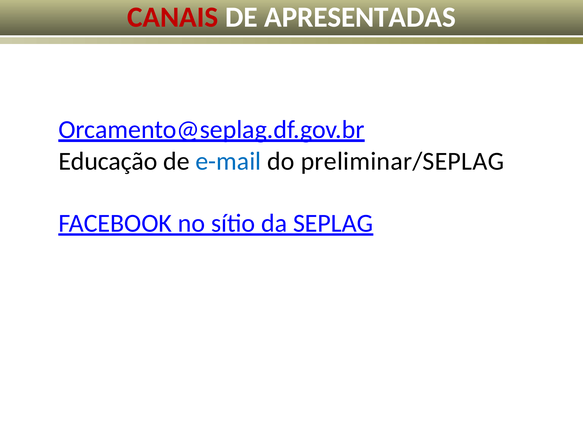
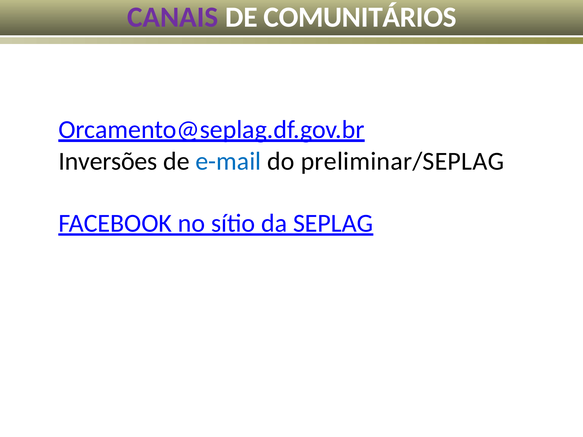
CANAIS colour: red -> purple
APRESENTADAS: APRESENTADAS -> COMUNITÁRIOS
Educação: Educação -> Inversões
